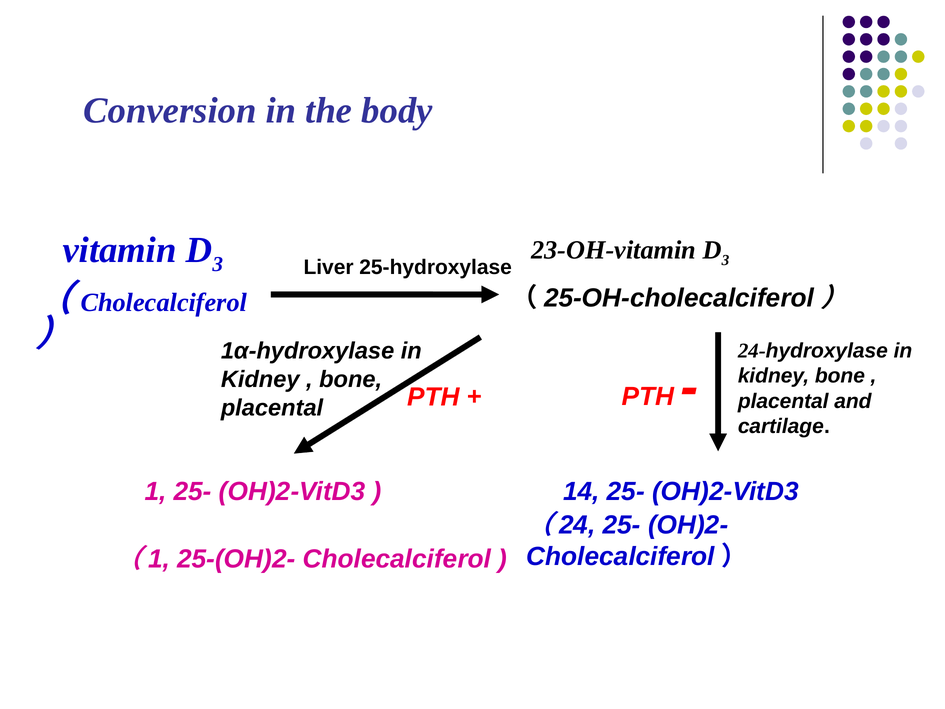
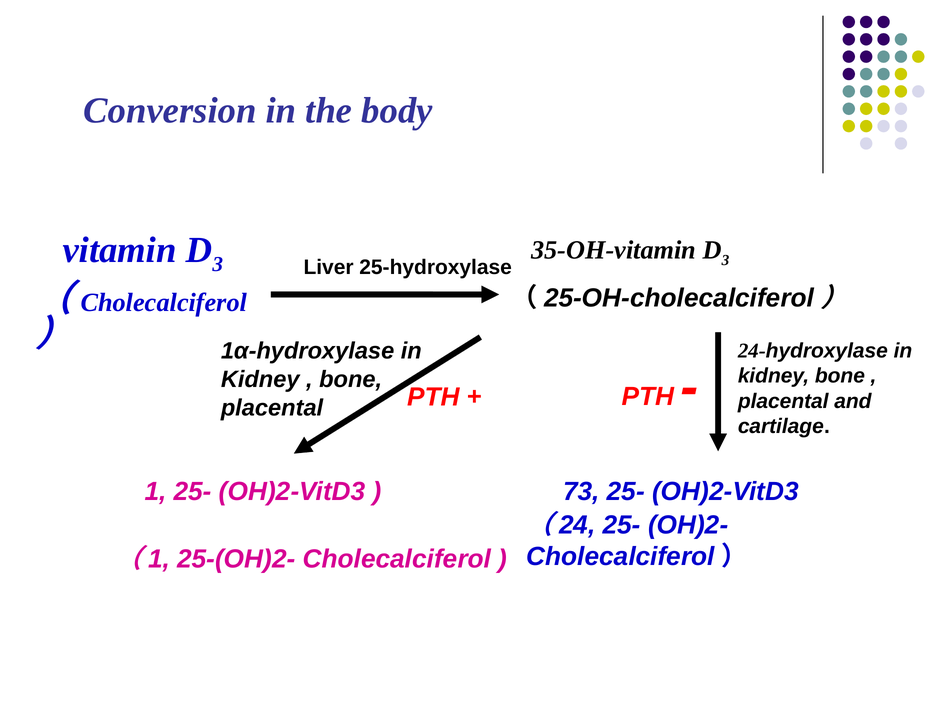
23-OH-vitamin: 23-OH-vitamin -> 35-OH-vitamin
14: 14 -> 73
